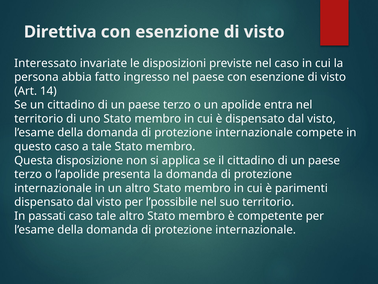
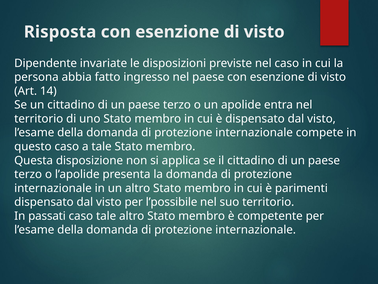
Direttiva: Direttiva -> Risposta
Interessato: Interessato -> Dipendente
